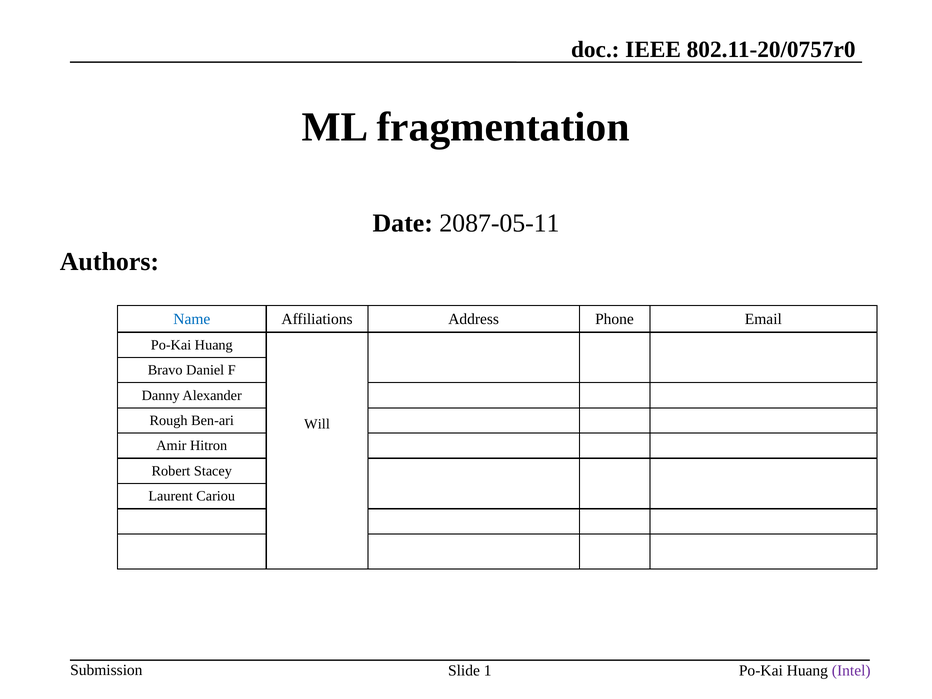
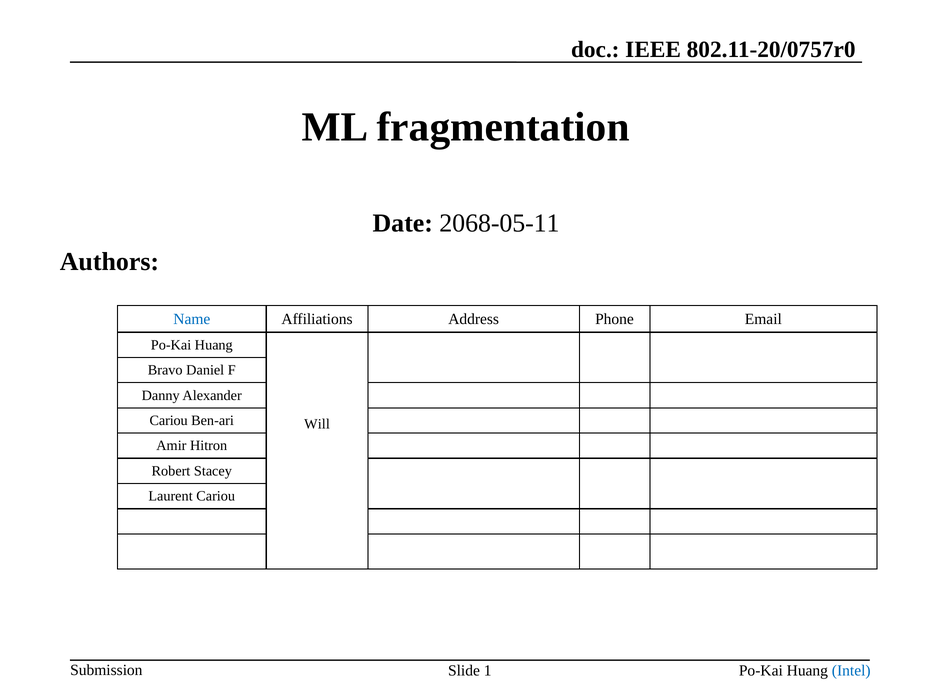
2087-05-11: 2087-05-11 -> 2068-05-11
Rough at (169, 421): Rough -> Cariou
Intel colour: purple -> blue
